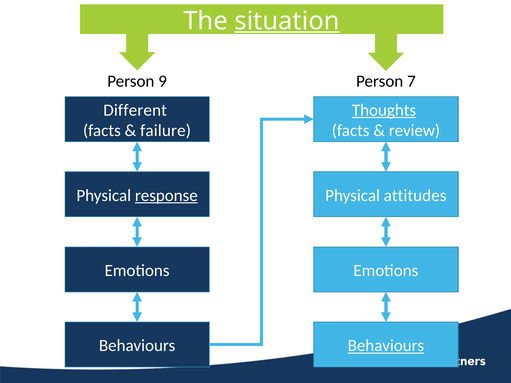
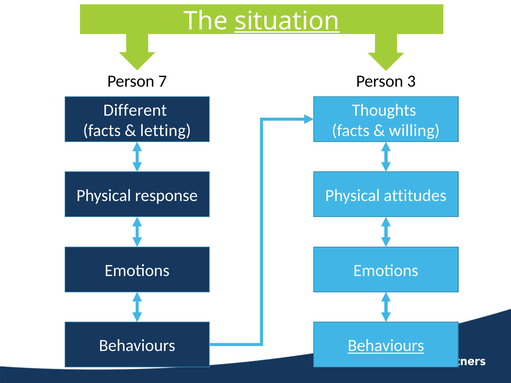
9: 9 -> 7
7: 7 -> 3
Thoughts underline: present -> none
failure: failure -> letting
review: review -> willing
response underline: present -> none
